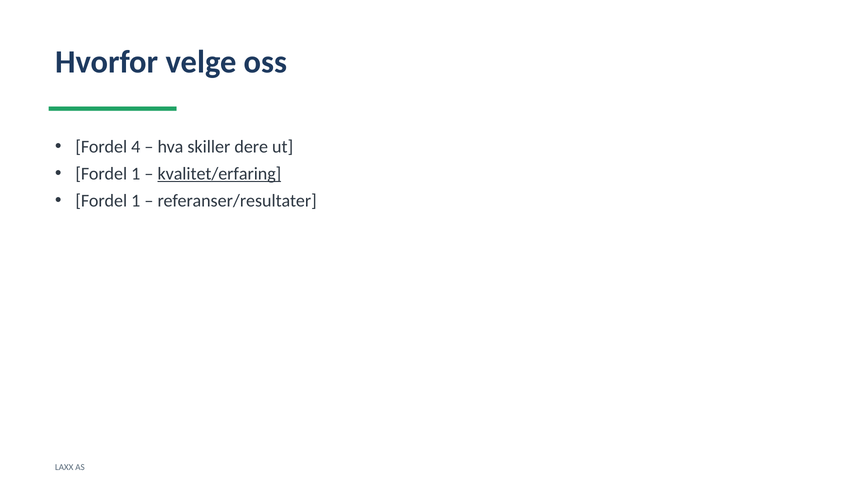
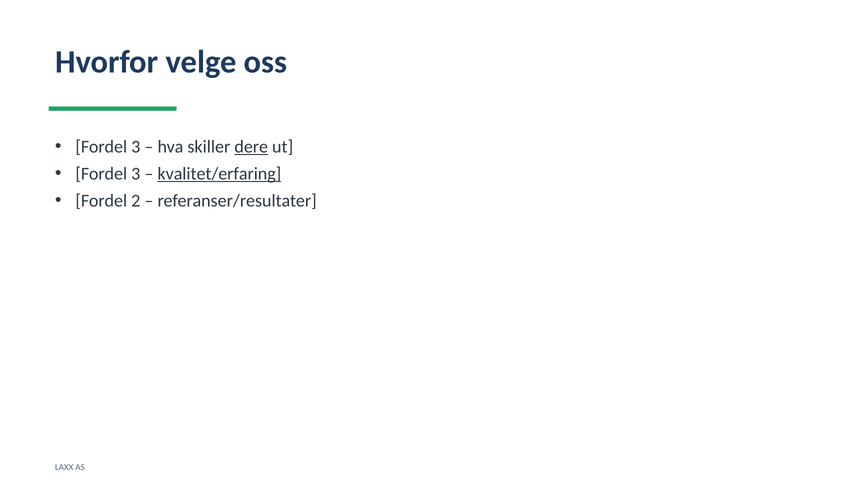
4 at (136, 147): 4 -> 3
dere underline: none -> present
1 at (136, 174): 1 -> 3
1 at (136, 201): 1 -> 2
